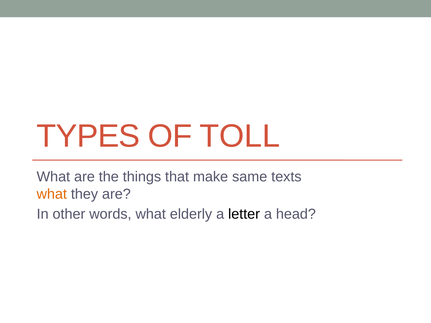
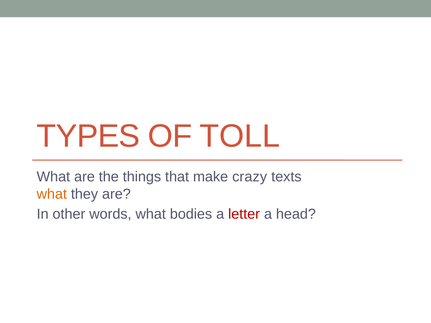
same: same -> crazy
elderly: elderly -> bodies
letter colour: black -> red
